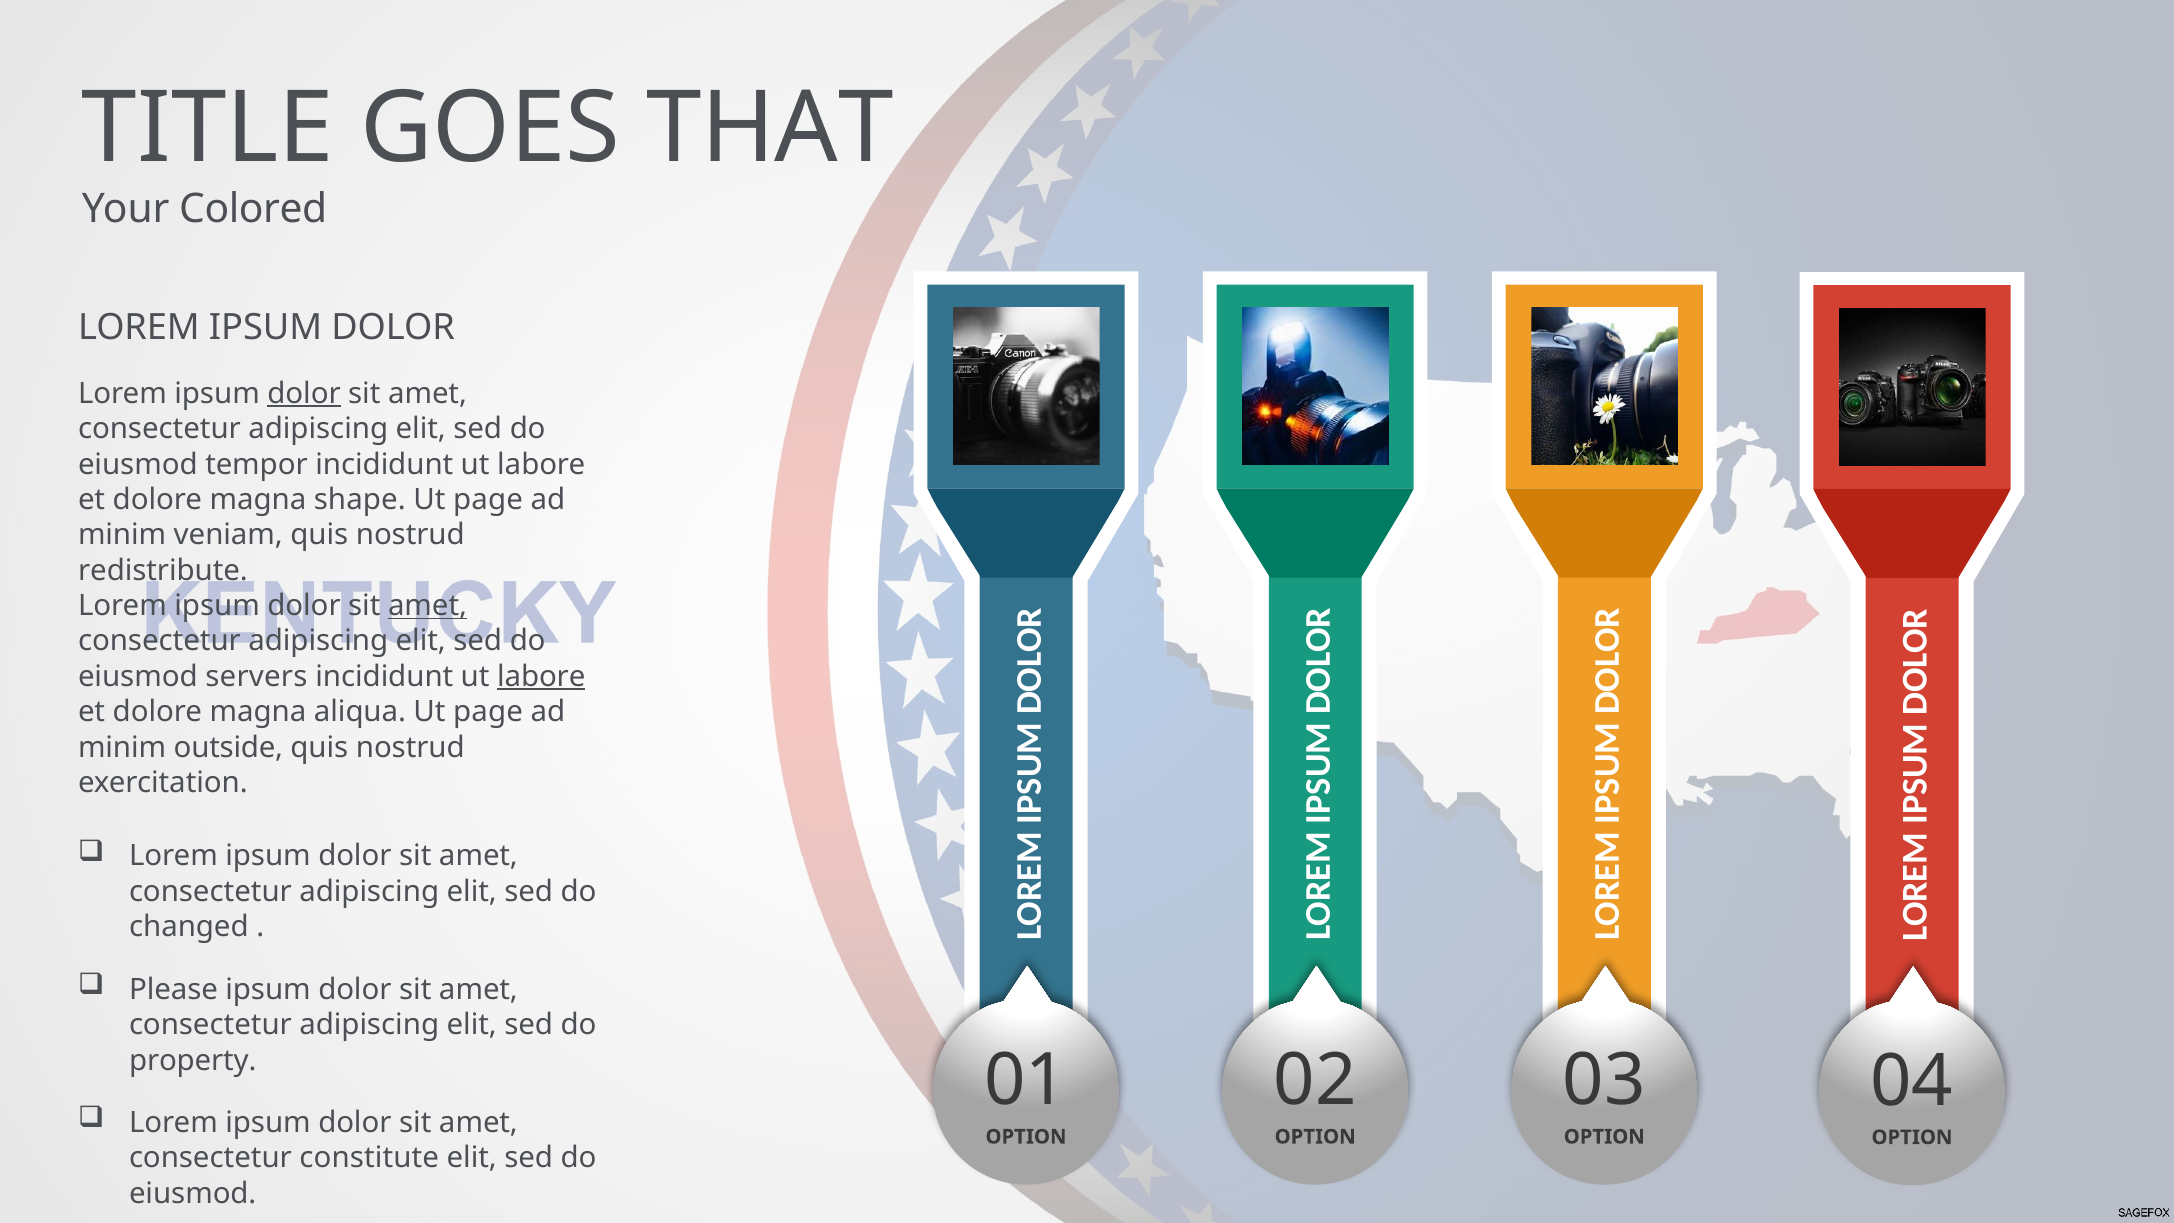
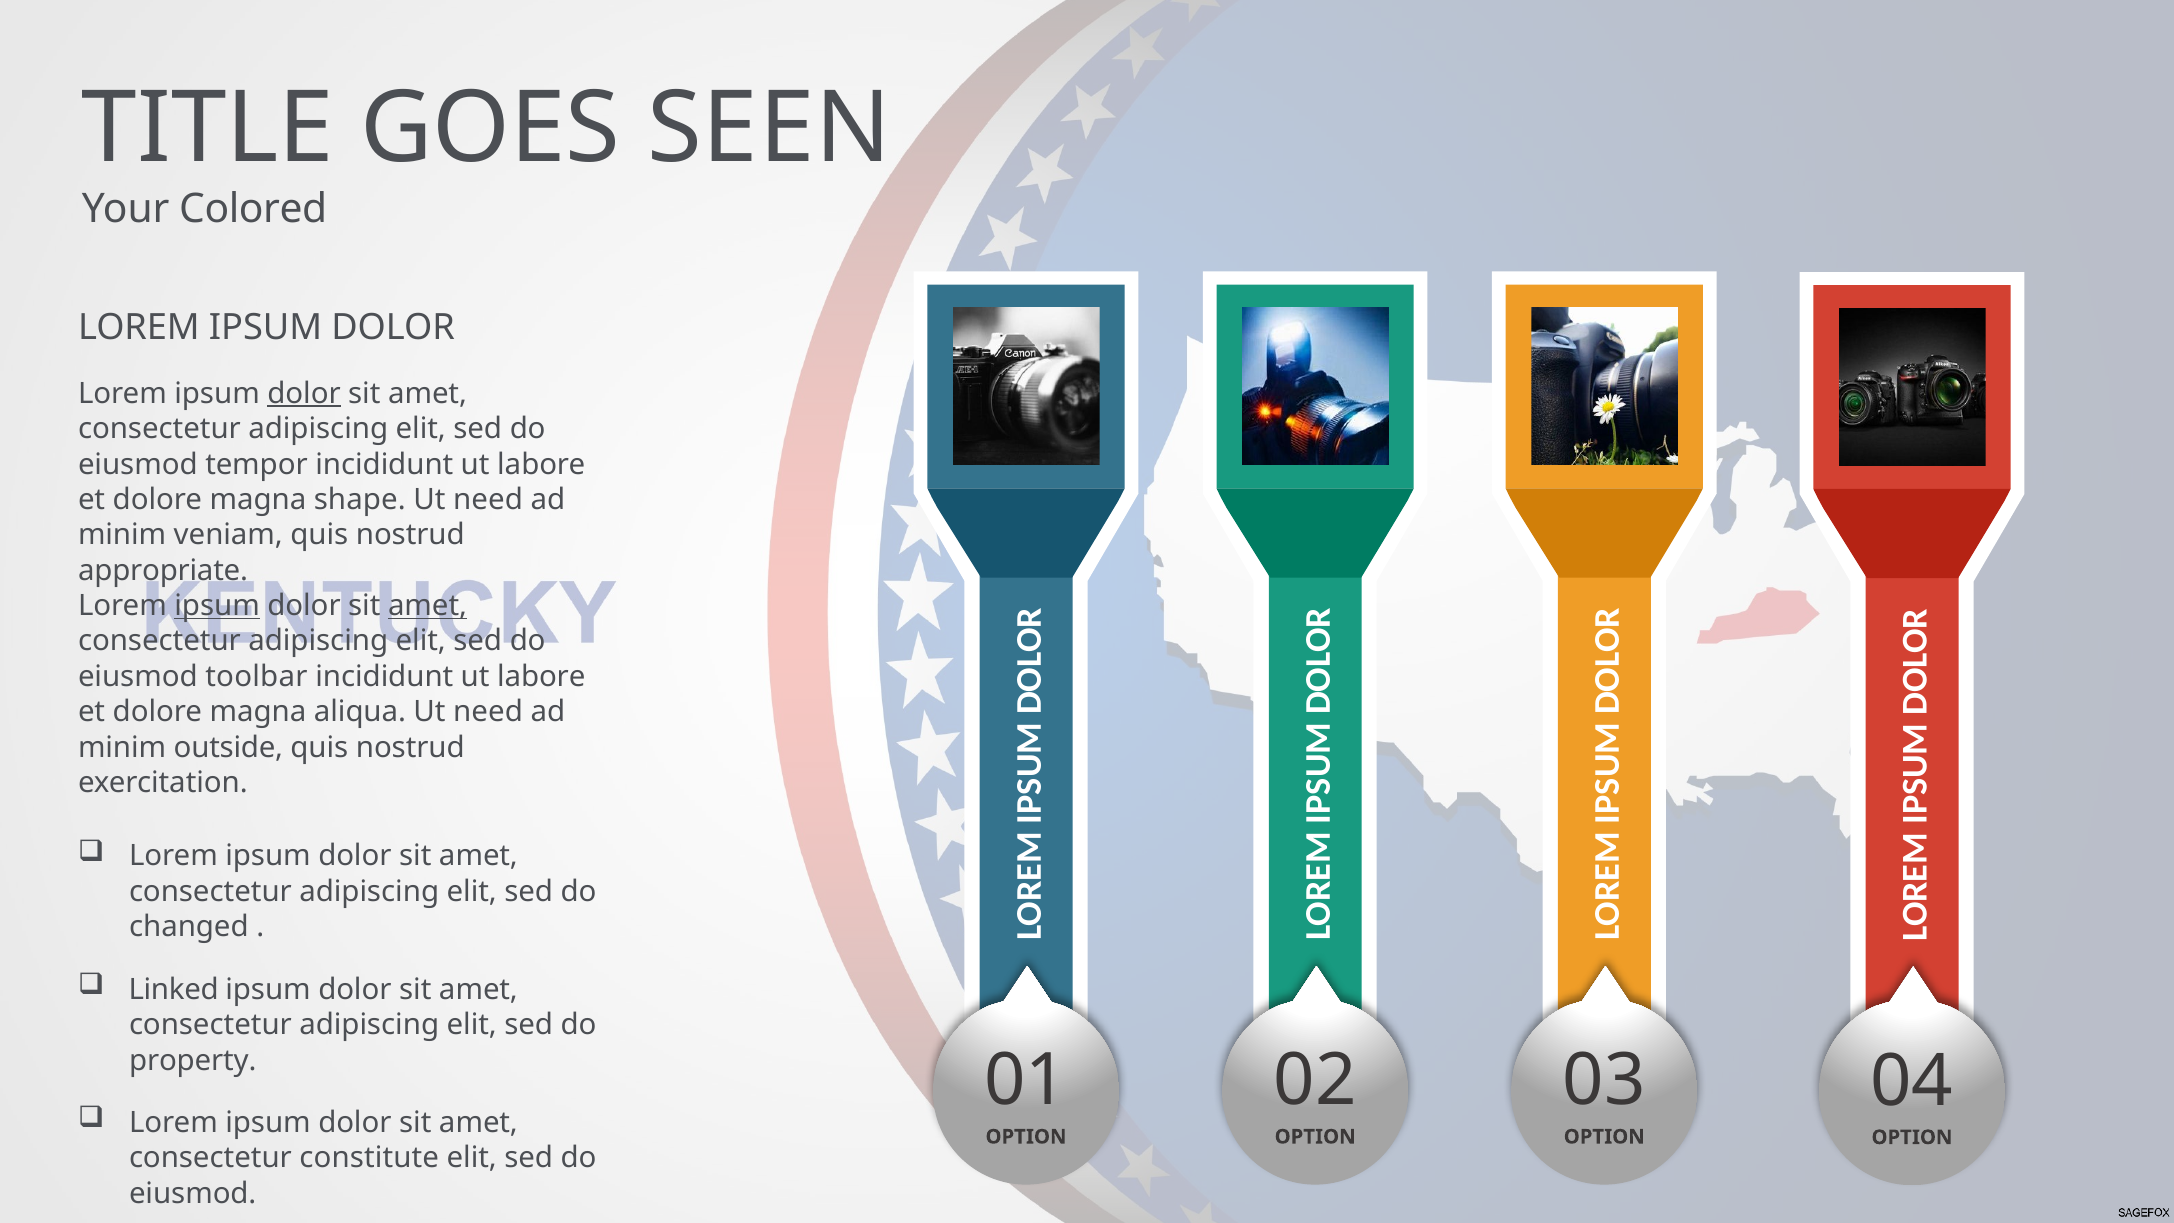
THAT: THAT -> SEEN
page at (488, 500): page -> need
redistribute: redistribute -> appropriate
ipsum at (217, 606) underline: none -> present
servers: servers -> toolbar
labore at (541, 677) underline: present -> none
aliqua Ut page: page -> need
Please: Please -> Linked
